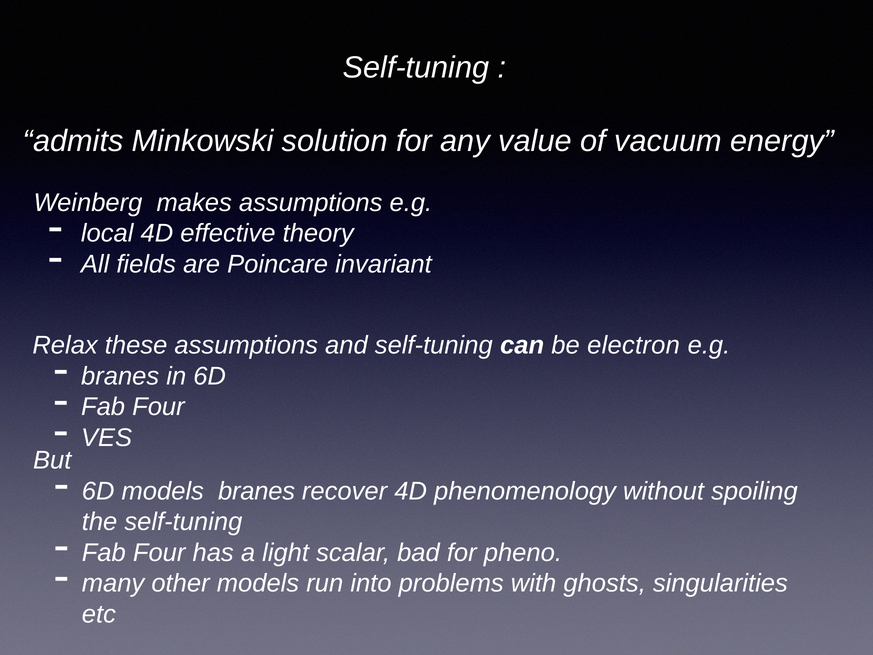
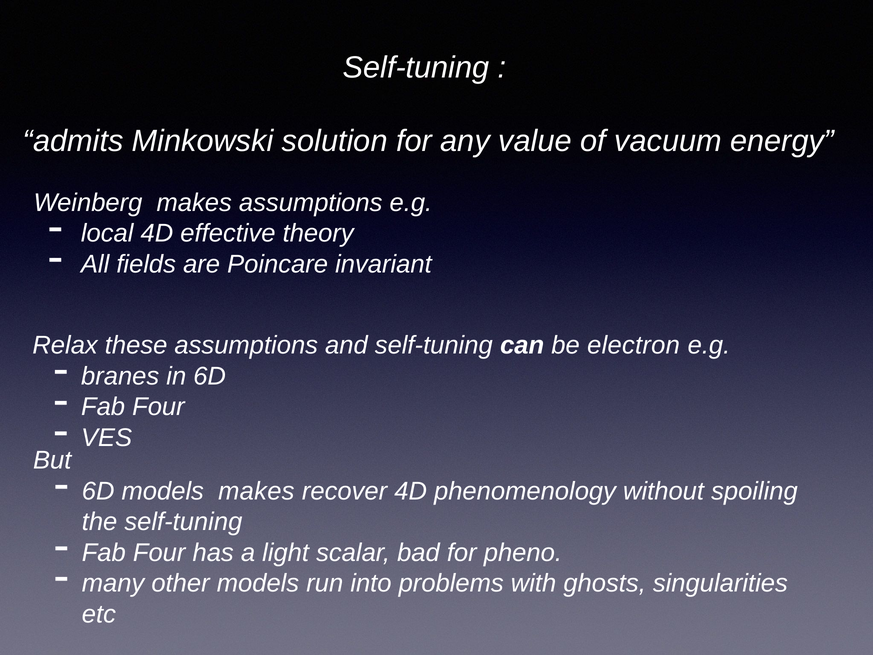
models branes: branes -> makes
